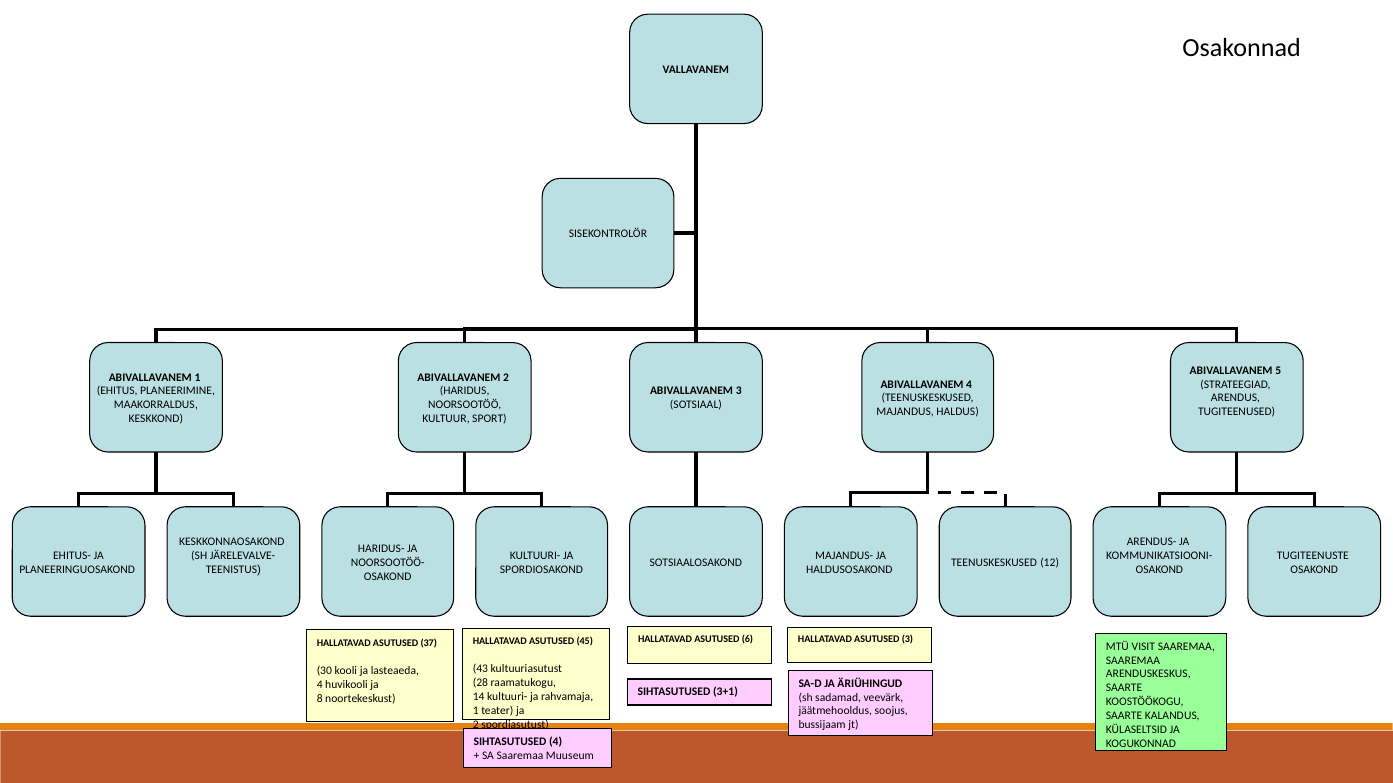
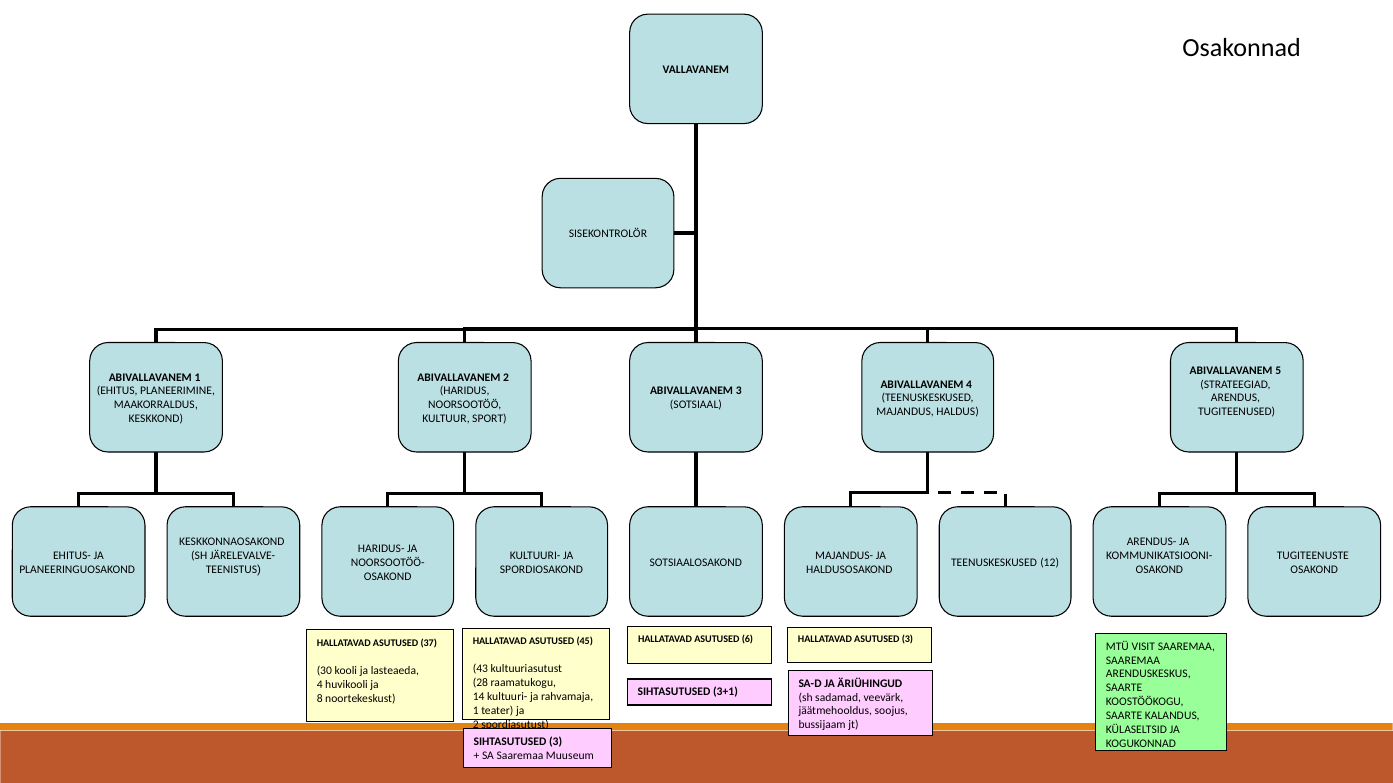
SIHTASUTUSED 4: 4 -> 3
